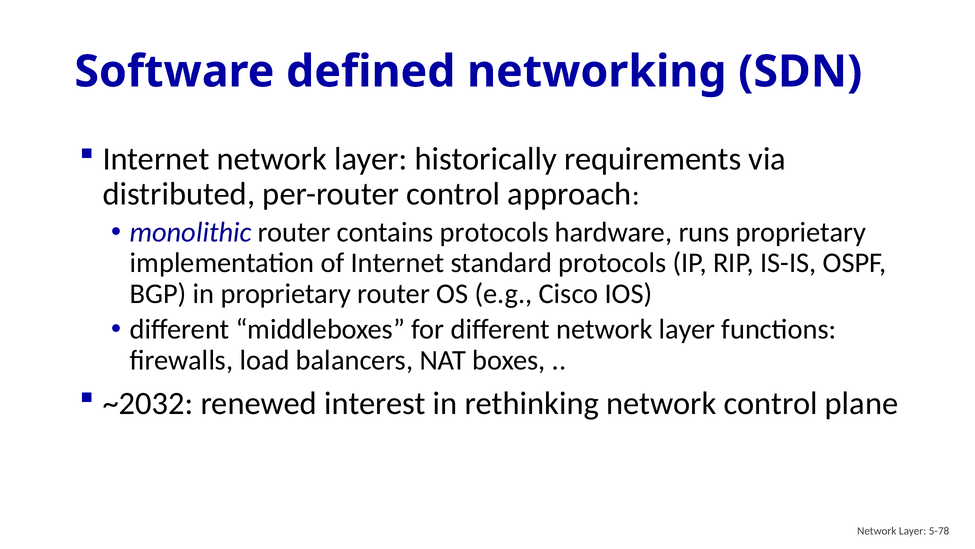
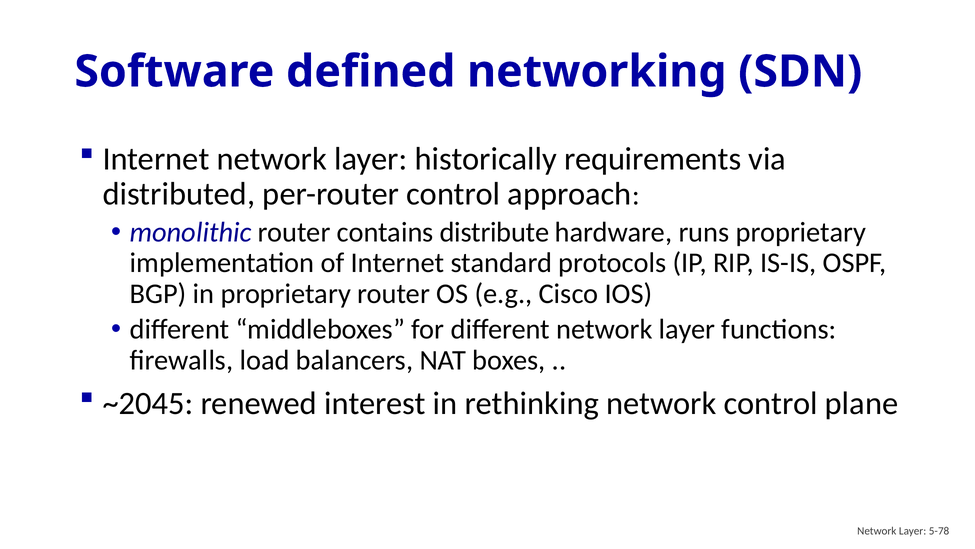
contains protocols: protocols -> distribute
~2032: ~2032 -> ~2045
